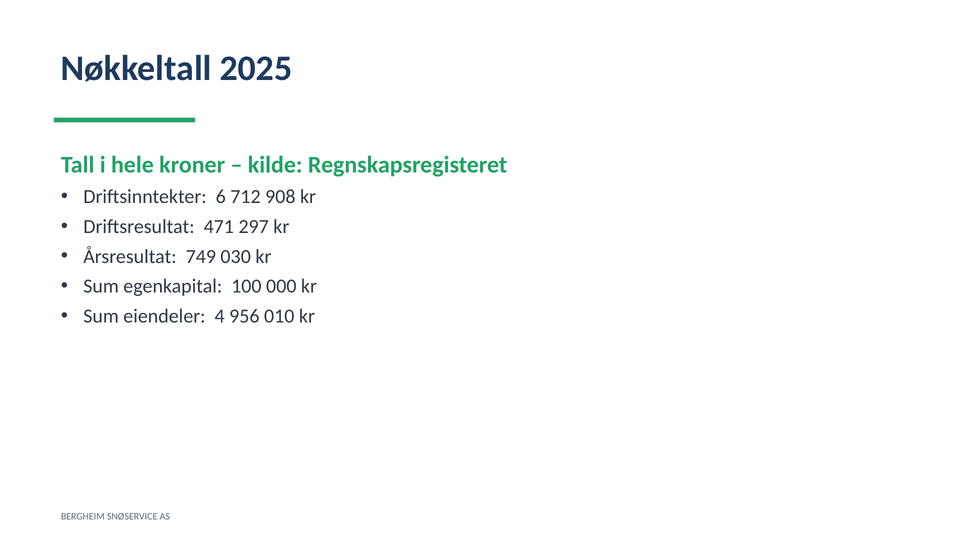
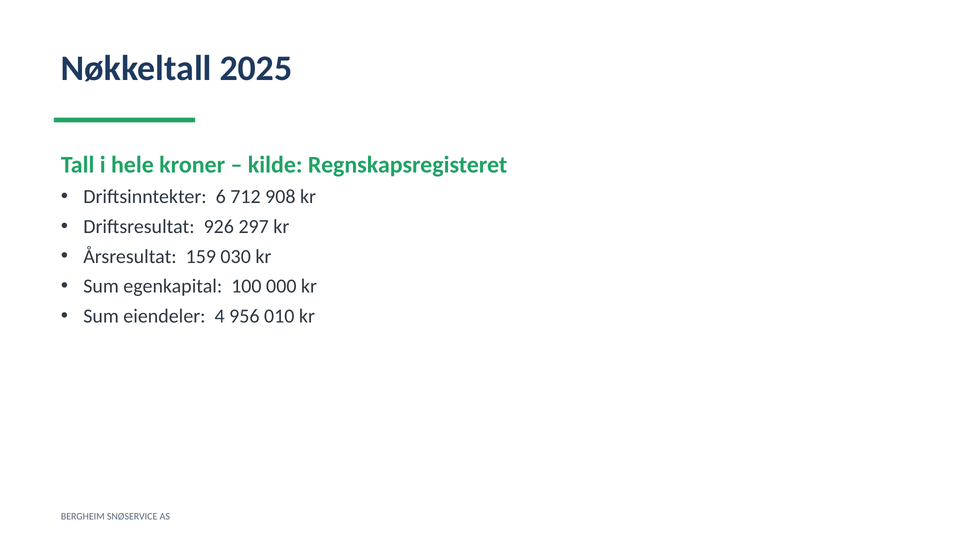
471: 471 -> 926
749: 749 -> 159
